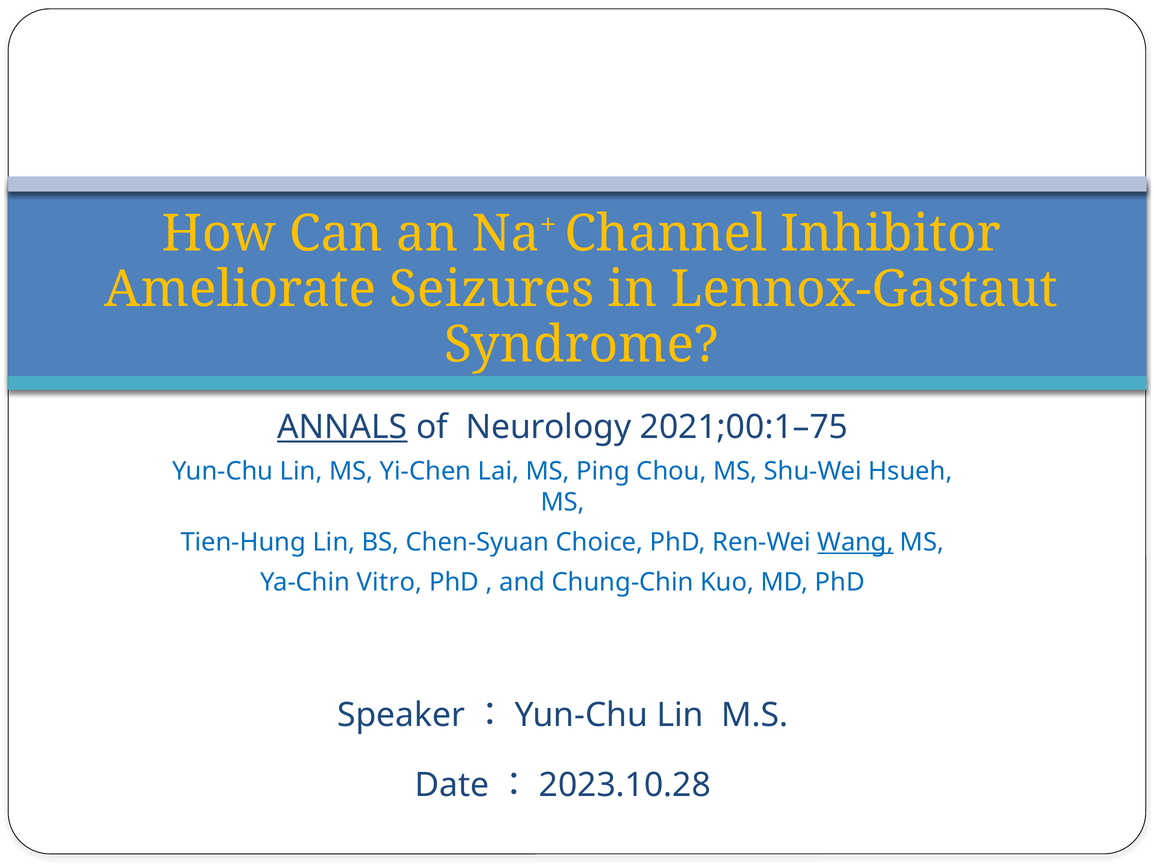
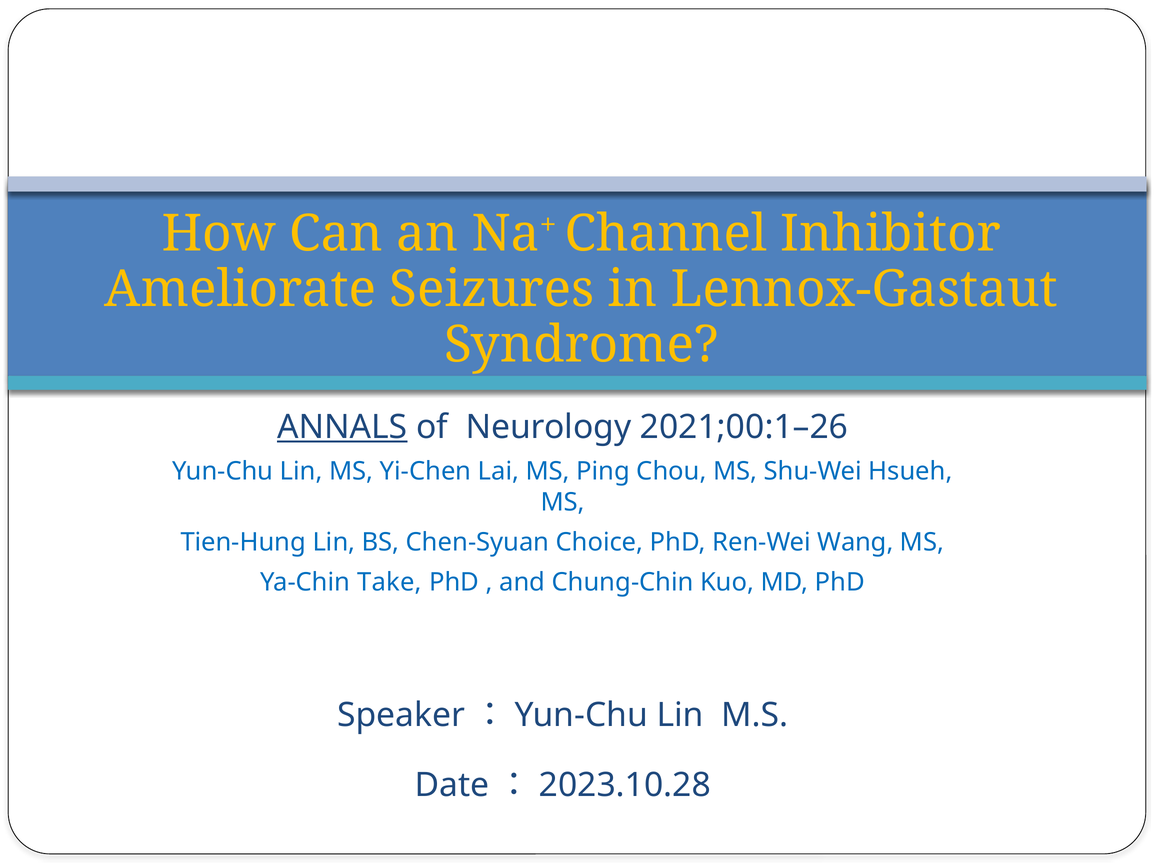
2021;00:1–75: 2021;00:1–75 -> 2021;00:1–26
Wang underline: present -> none
Vitro: Vitro -> Take
